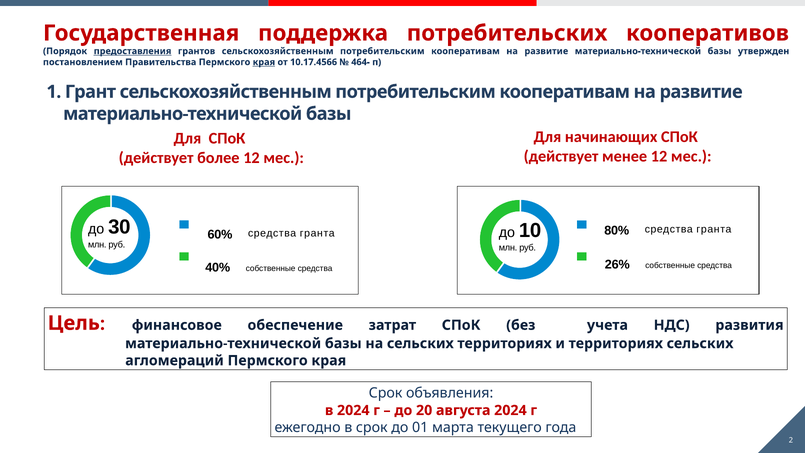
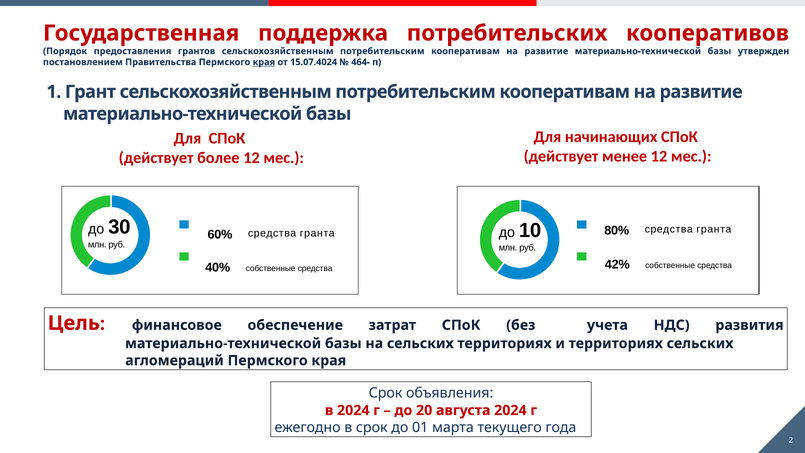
предоставления underline: present -> none
10.17.4566: 10.17.4566 -> 15.07.4024
26%: 26% -> 42%
